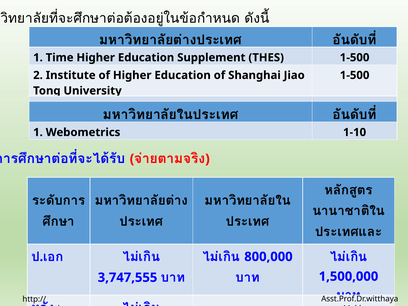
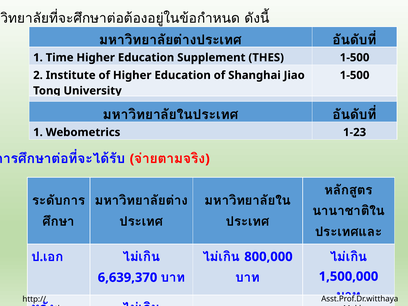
1-10: 1-10 -> 1-23
3,747,555: 3,747,555 -> 6,639,370
